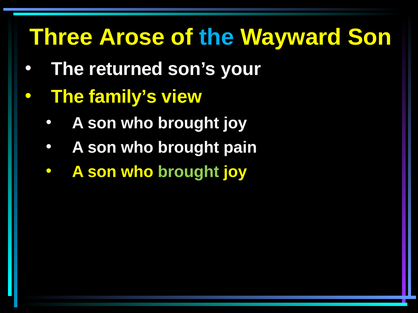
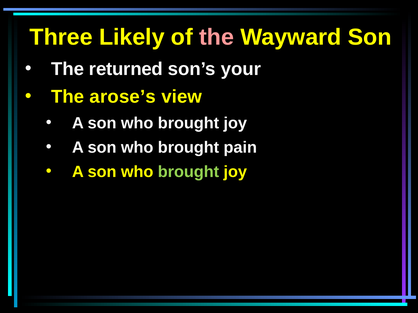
Arose: Arose -> Likely
the at (217, 37) colour: light blue -> pink
family’s: family’s -> arose’s
